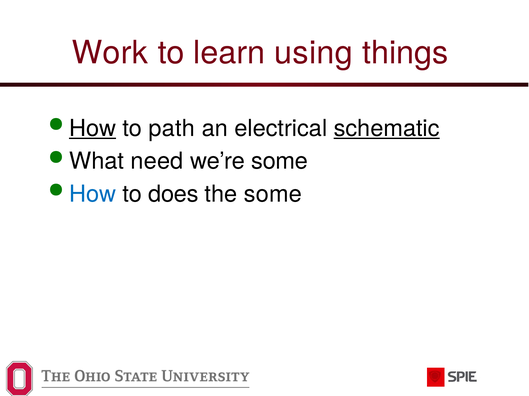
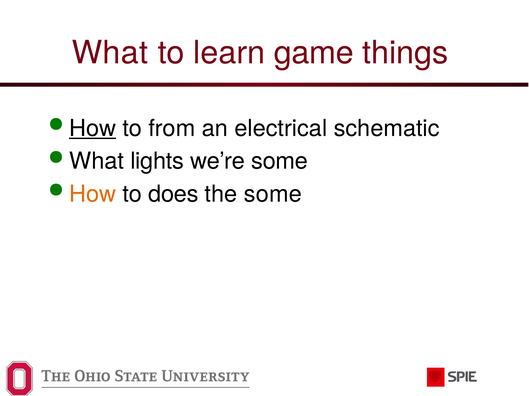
Work at (110, 53): Work -> What
using: using -> game
path: path -> from
schematic underline: present -> none
need: need -> lights
How at (93, 194) colour: blue -> orange
